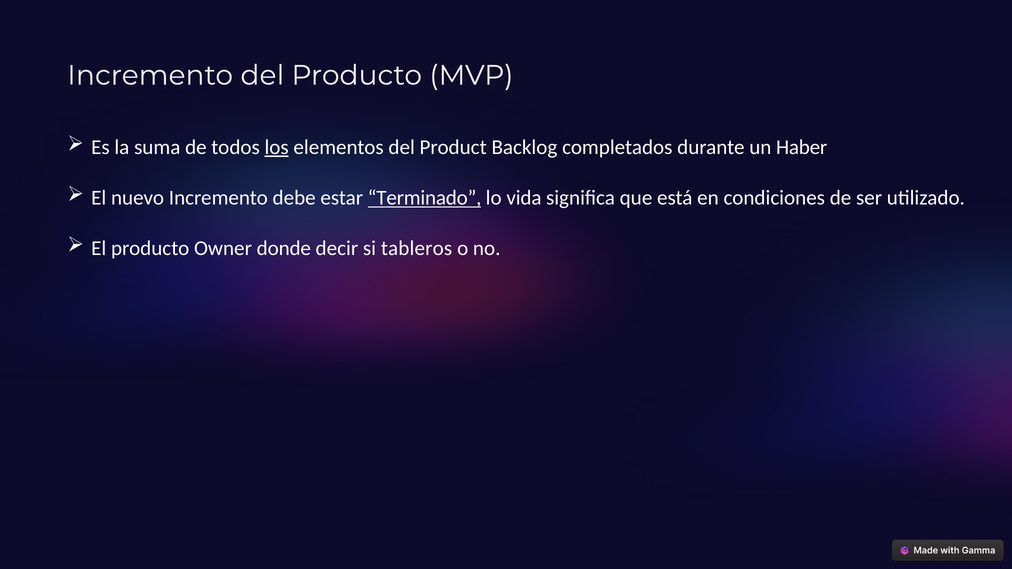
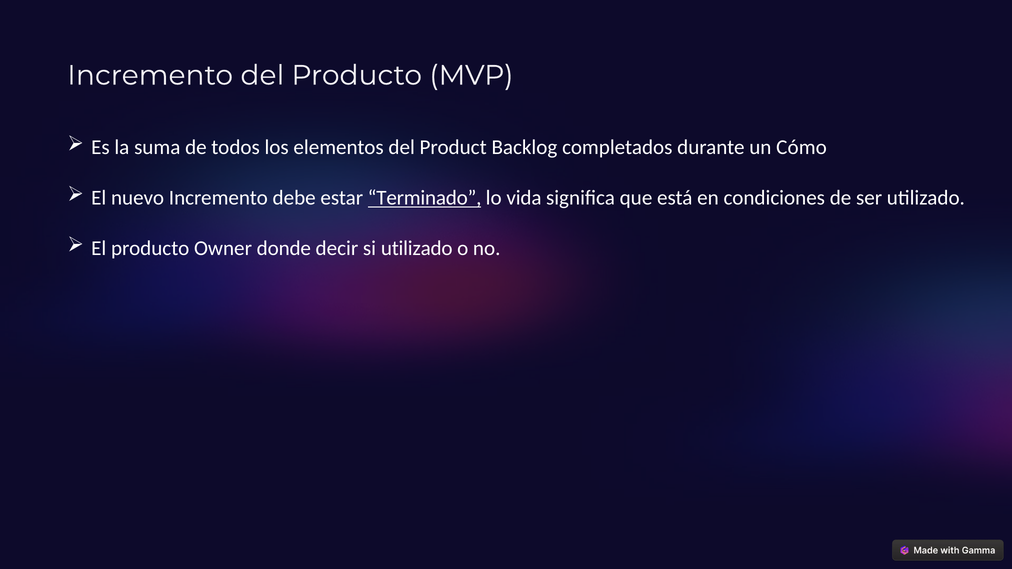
los underline: present -> none
Haber: Haber -> Cómo
si tableros: tableros -> utilizado
